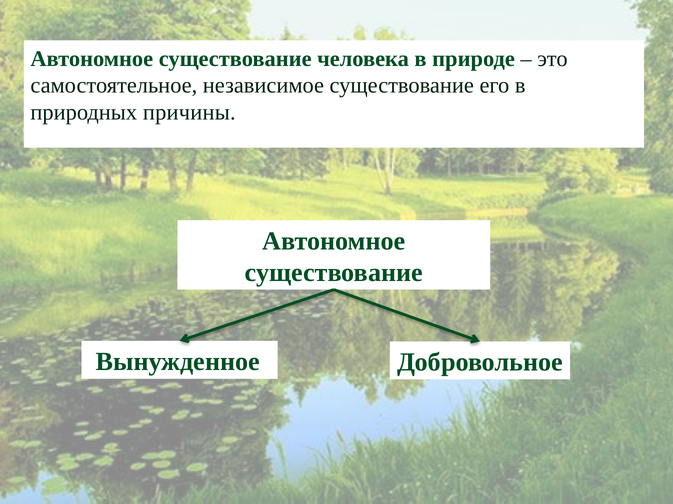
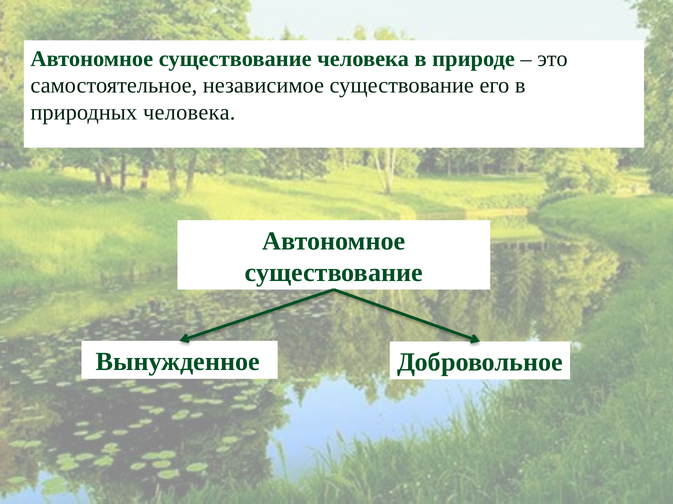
природных причины: причины -> человека
